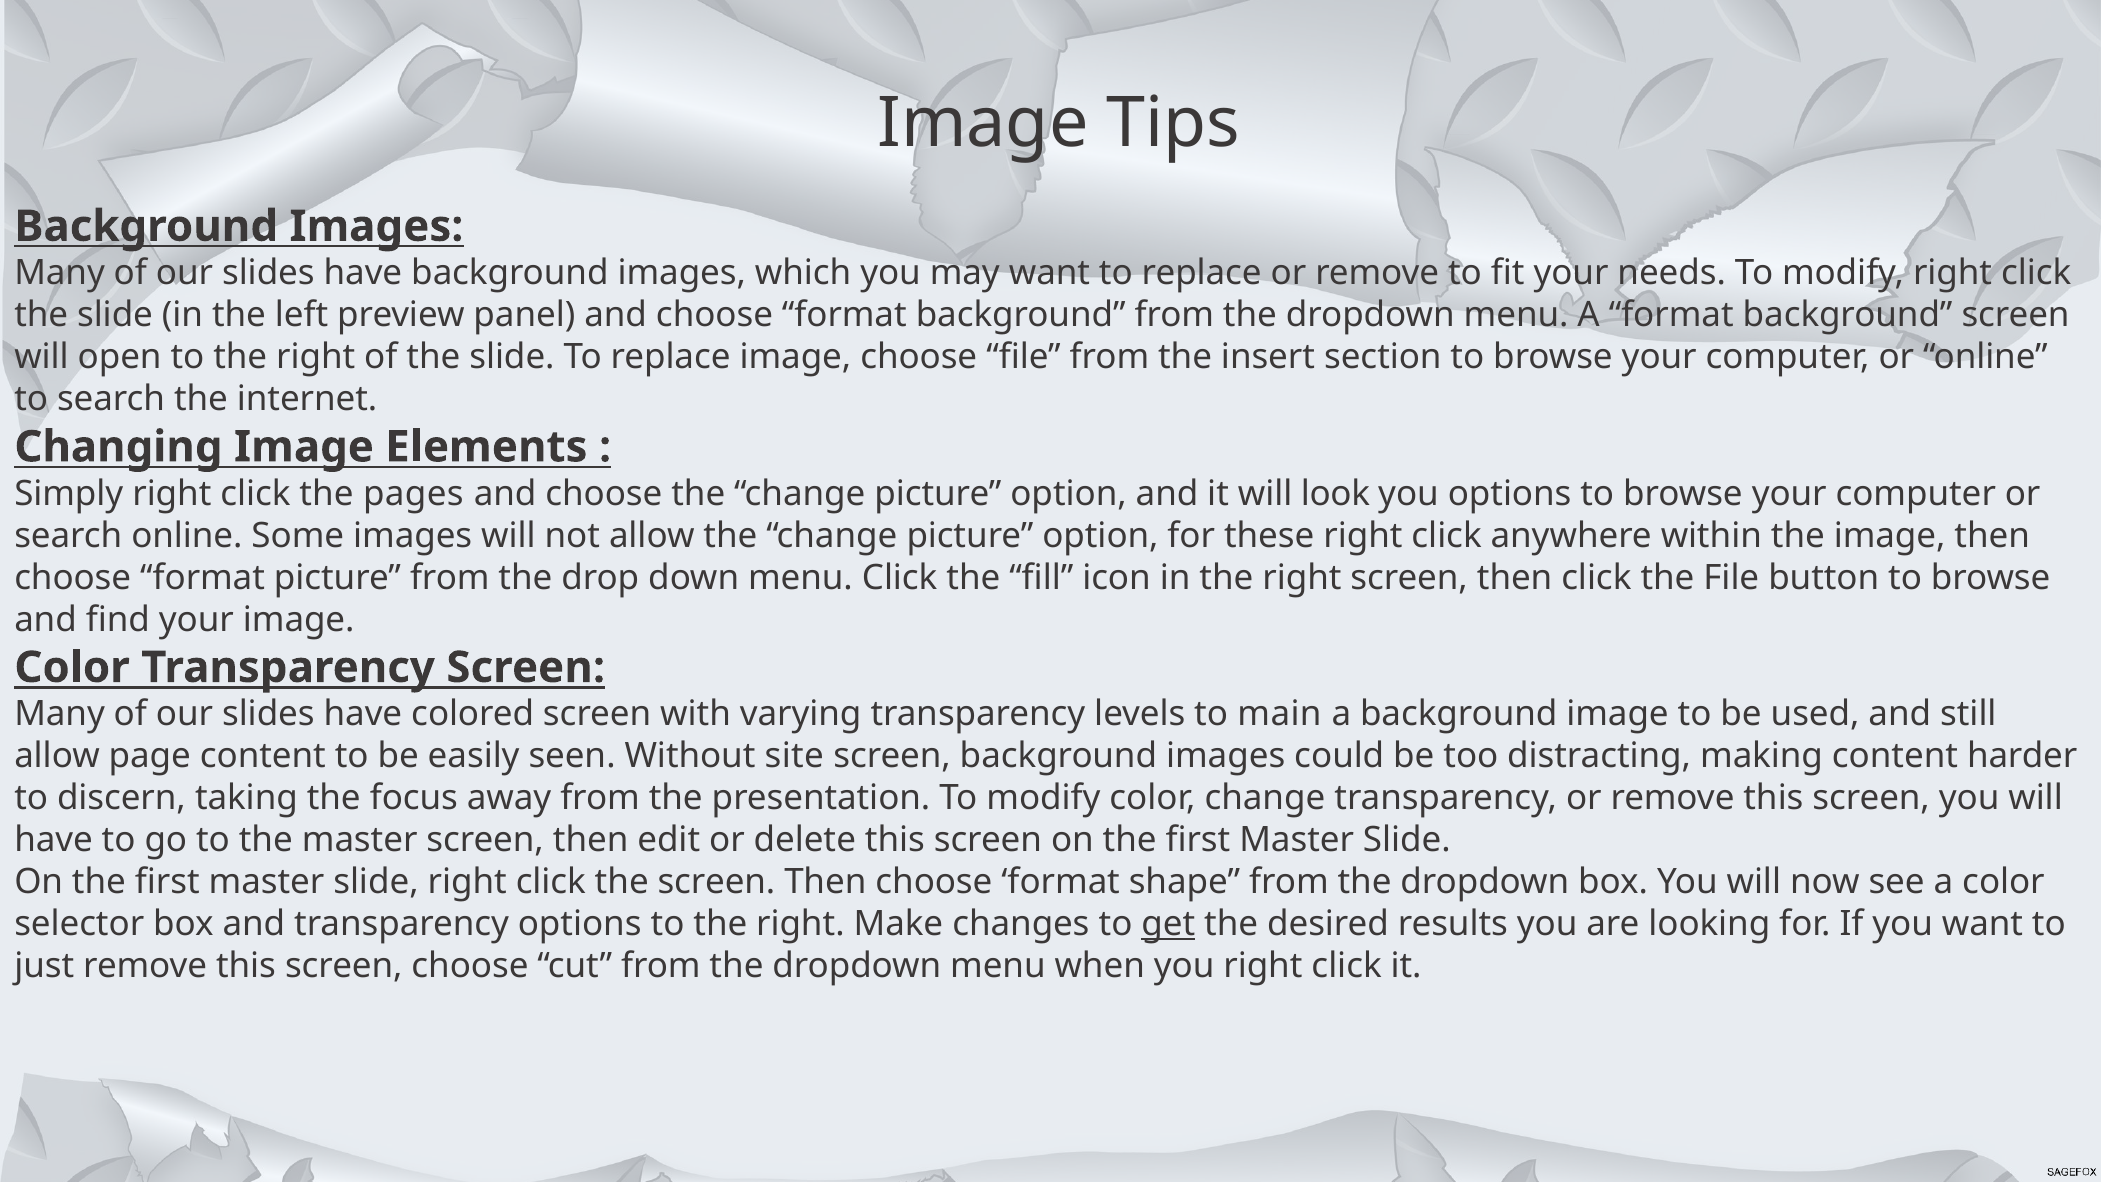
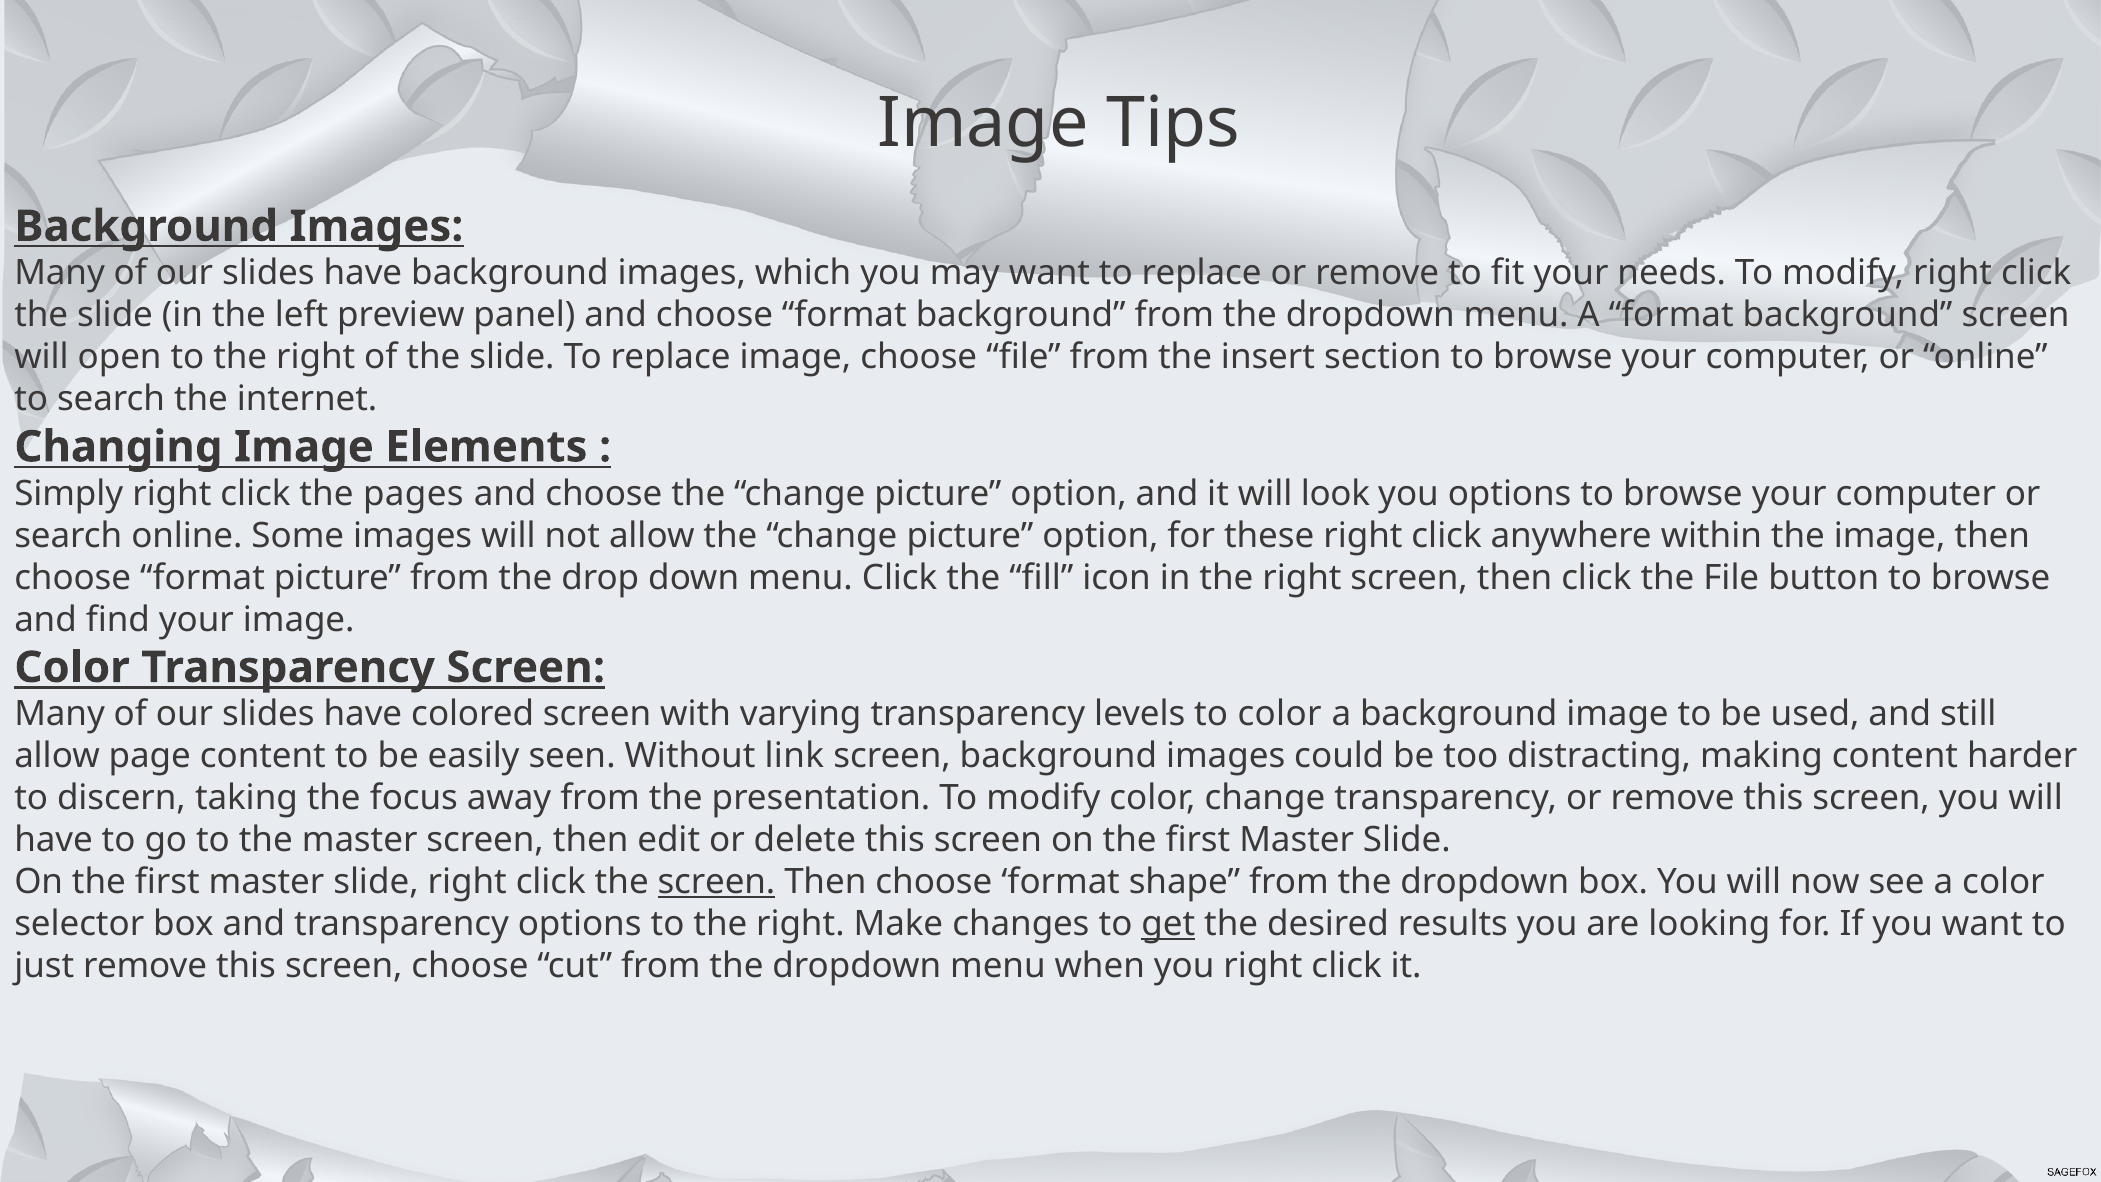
to main: main -> color
site: site -> link
screen at (716, 882) underline: none -> present
